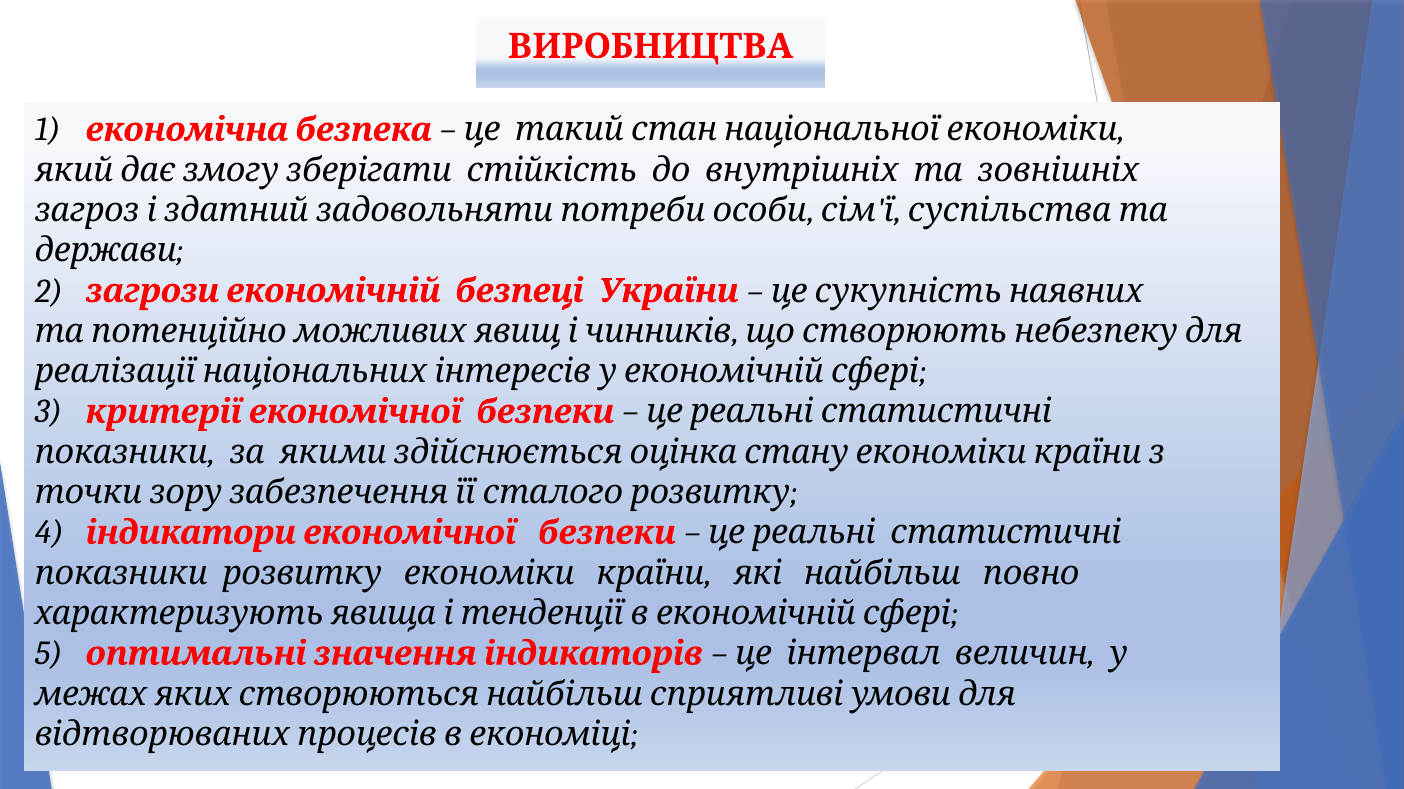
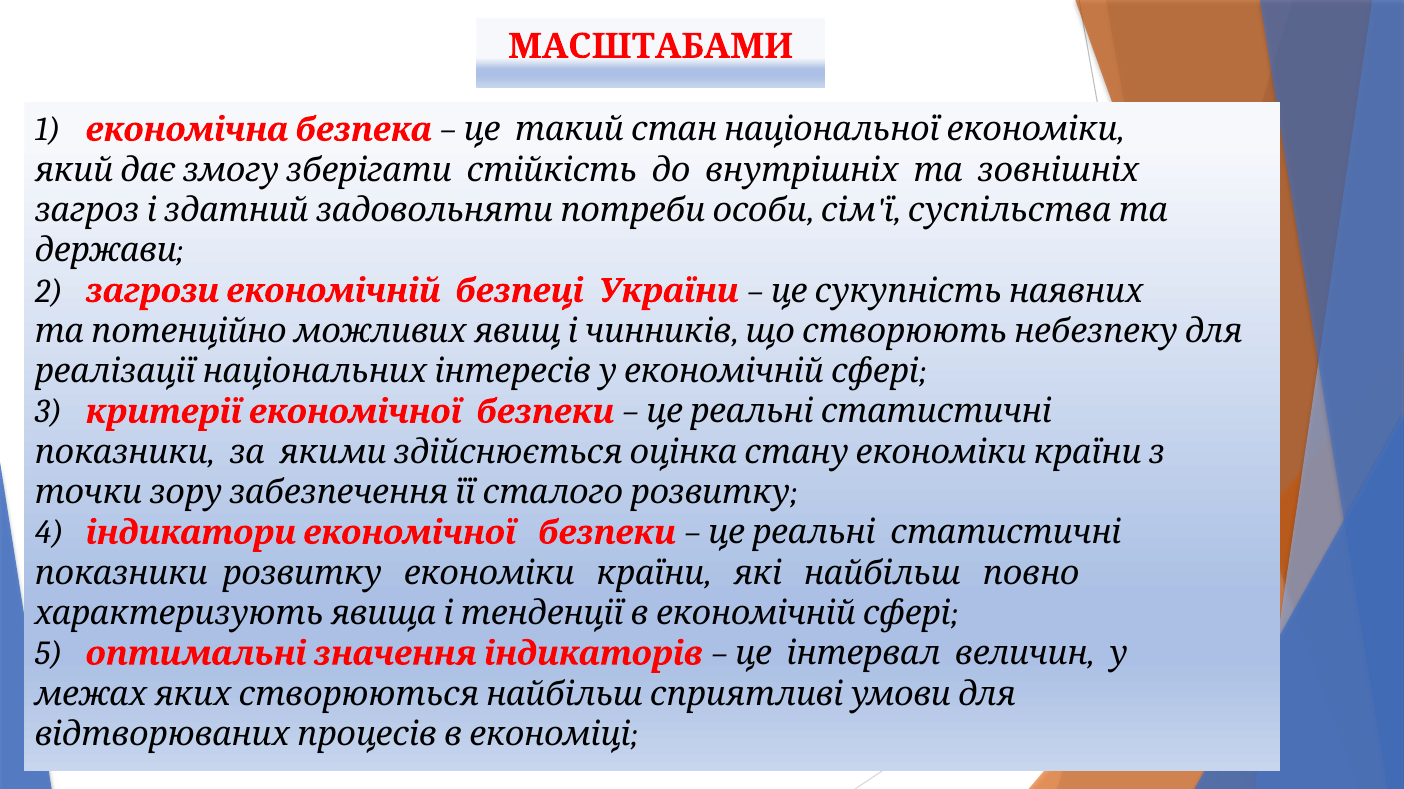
ВИРОБНИЦТВА: ВИРОБНИЦТВА -> МАСШТАБАМИ
